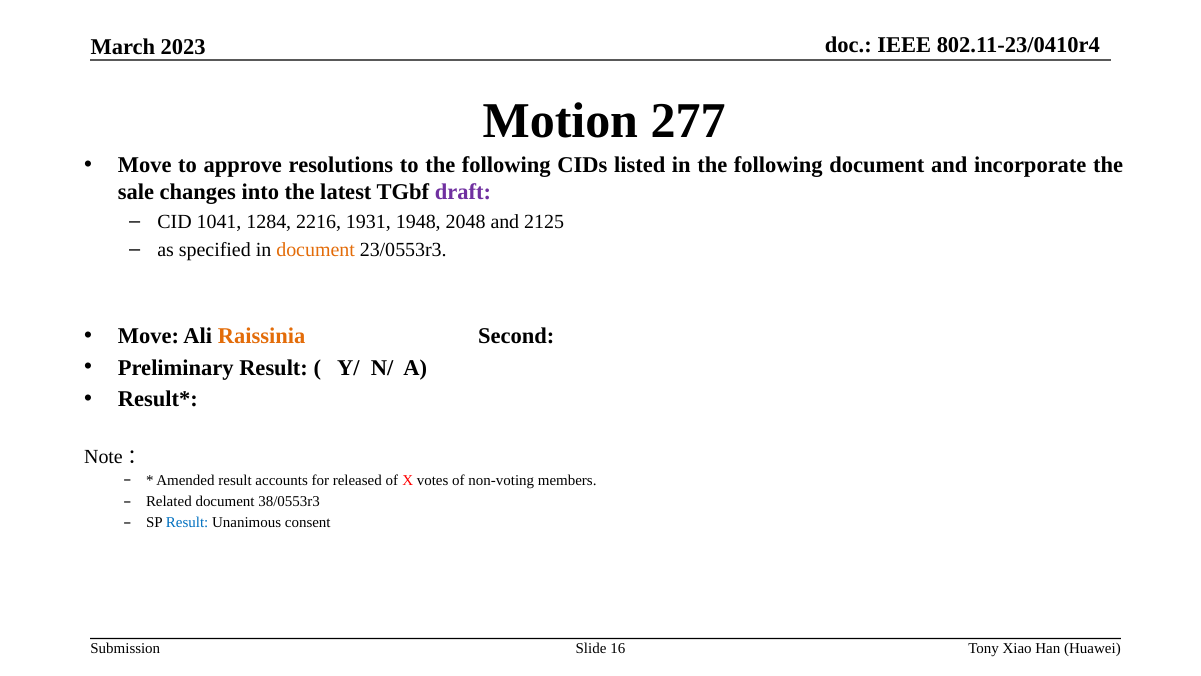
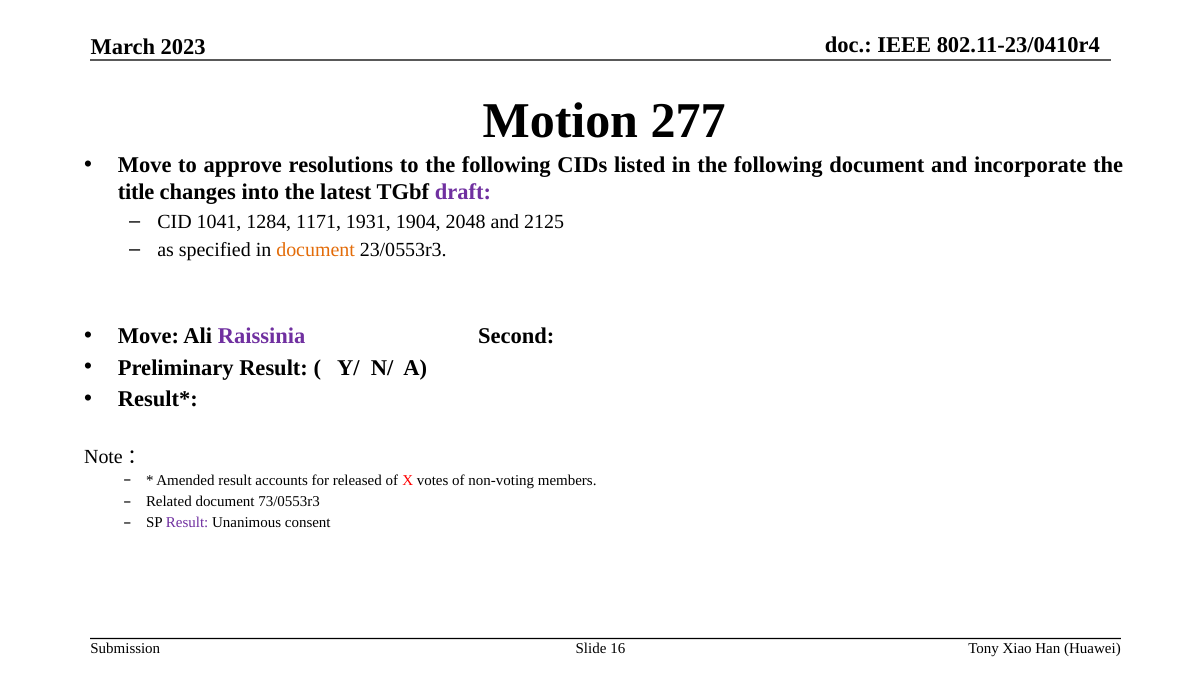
sale: sale -> title
2216: 2216 -> 1171
1948: 1948 -> 1904
Raissinia colour: orange -> purple
38/0553r3: 38/0553r3 -> 73/0553r3
Result at (187, 522) colour: blue -> purple
